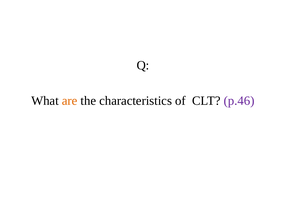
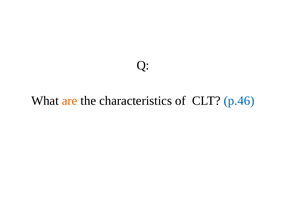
p.46 colour: purple -> blue
